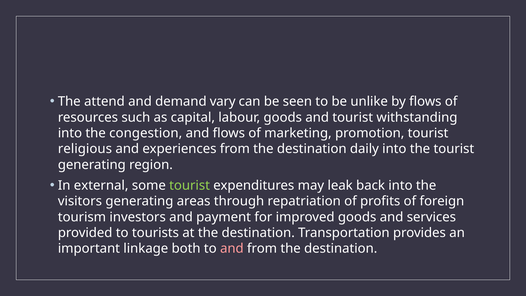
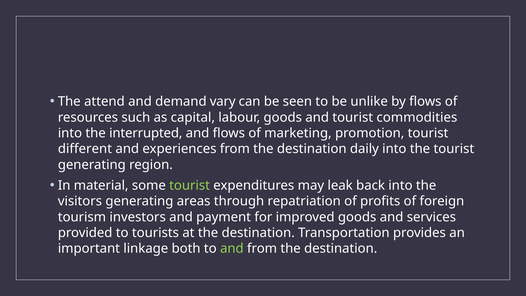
withstanding: withstanding -> commodities
congestion: congestion -> interrupted
religious: religious -> different
external: external -> material
and at (232, 248) colour: pink -> light green
